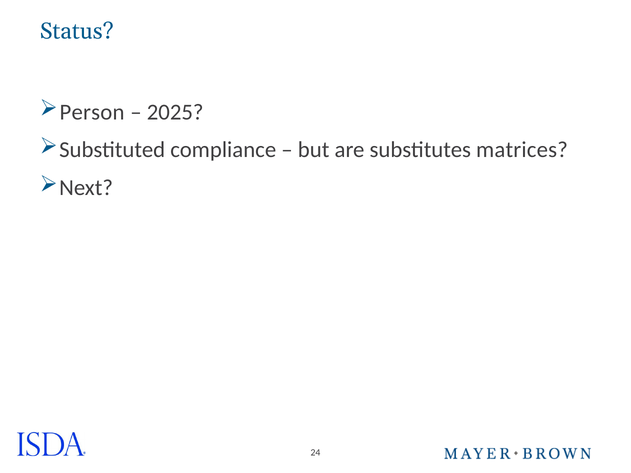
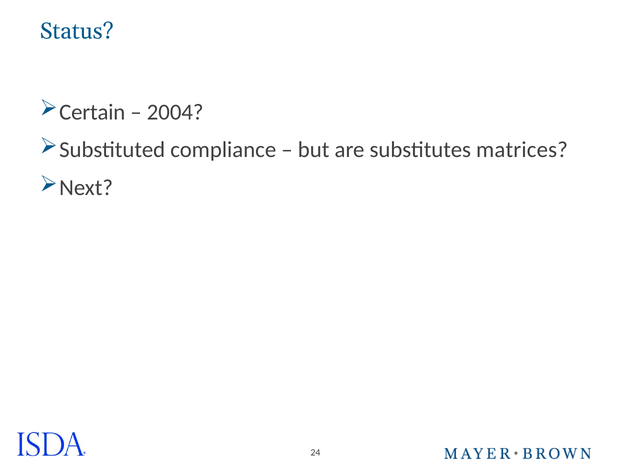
Person: Person -> Certain
2025: 2025 -> 2004
